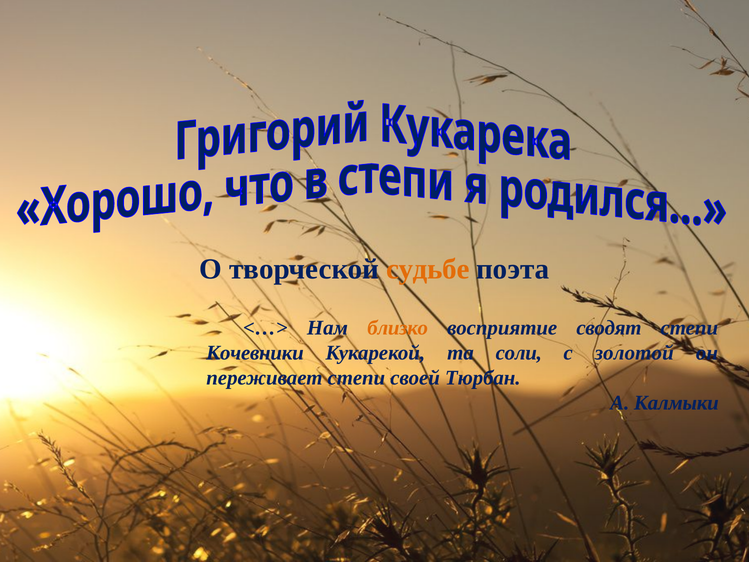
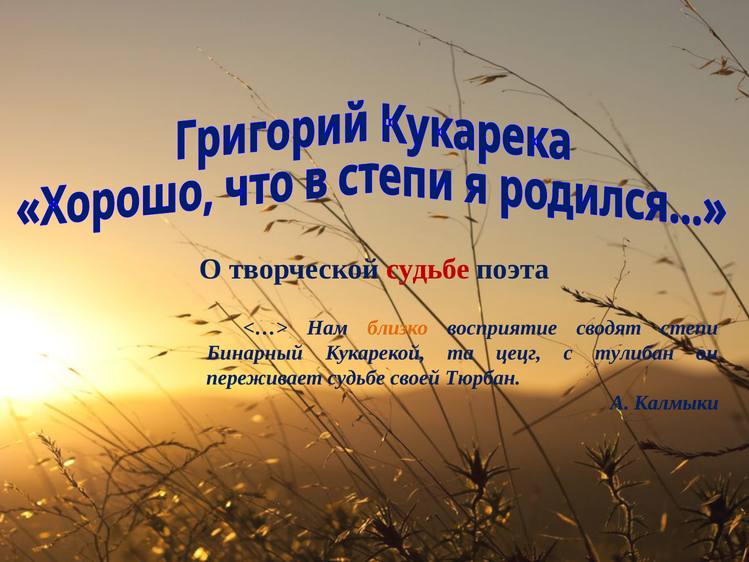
судьбе at (428, 269) colour: orange -> red
Кочевники: Кочевники -> Бинарный
соли: соли -> цецг
золотой: золотой -> тулибан
переживает степи: степи -> судьбе
